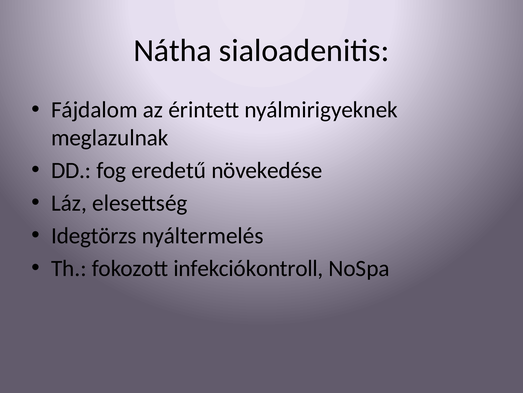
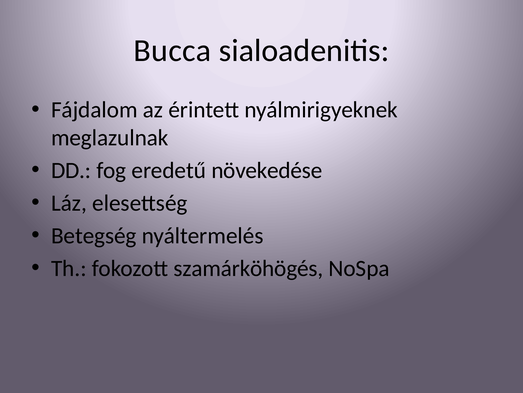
Nátha: Nátha -> Bucca
Idegtörzs: Idegtörzs -> Betegség
infekciókontroll: infekciókontroll -> szamárköhögés
